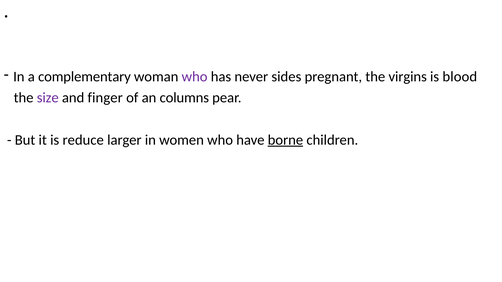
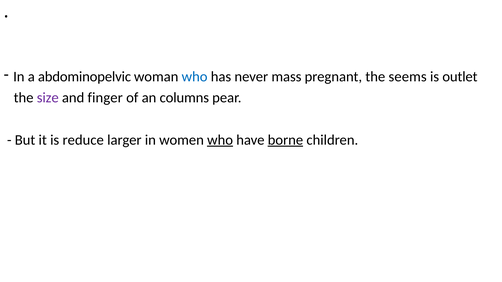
complementary: complementary -> abdominopelvic
who at (195, 77) colour: purple -> blue
sides: sides -> mass
virgins: virgins -> seems
blood: blood -> outlet
who at (220, 140) underline: none -> present
